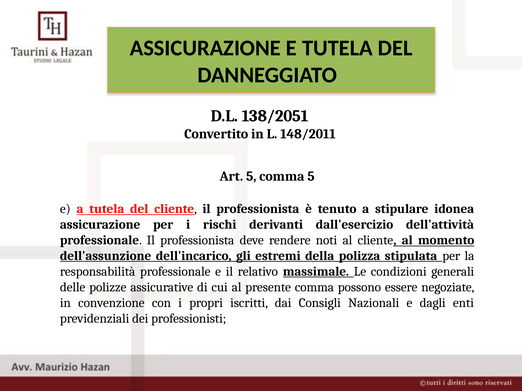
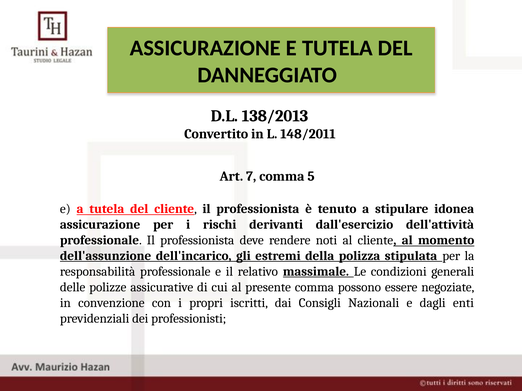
138/2051: 138/2051 -> 138/2013
Art 5: 5 -> 7
